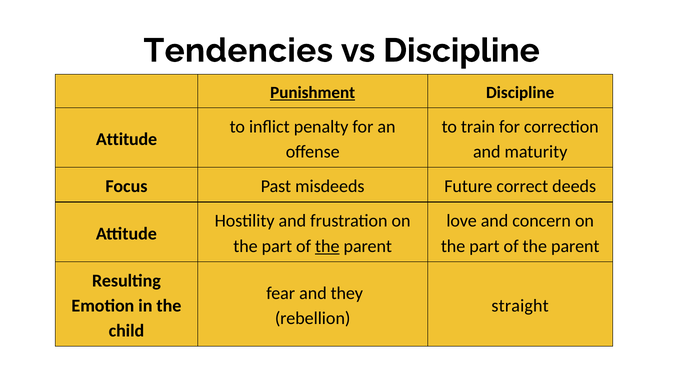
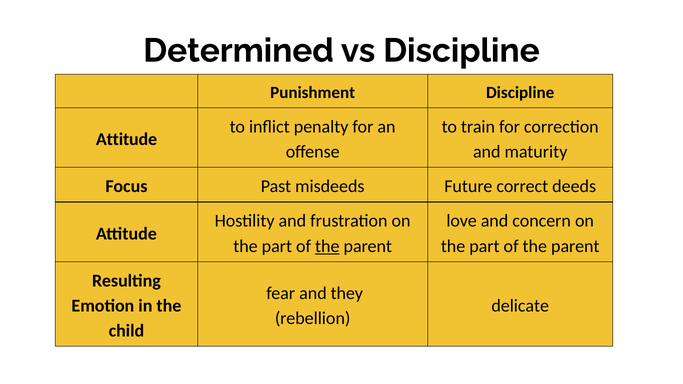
Tendencies: Tendencies -> Determined
Punishment underline: present -> none
straight: straight -> delicate
